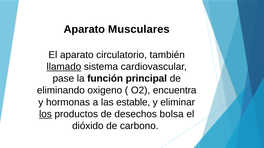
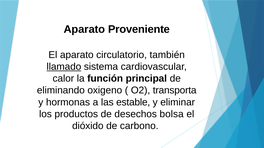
Musculares: Musculares -> Proveniente
pase: pase -> calor
encuentra: encuentra -> transporta
los underline: present -> none
